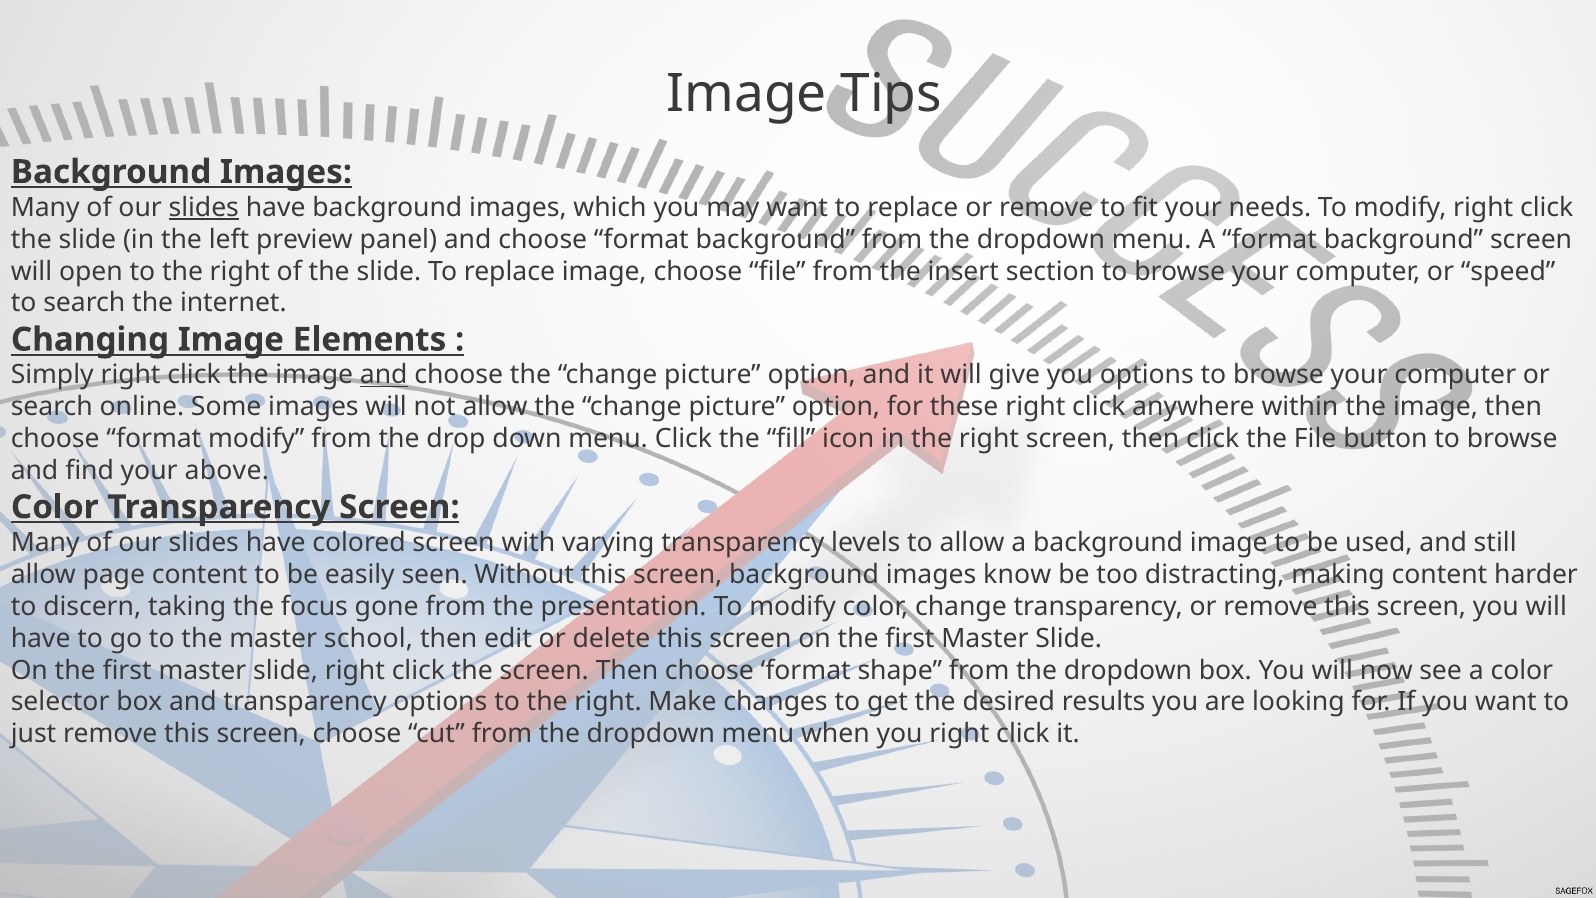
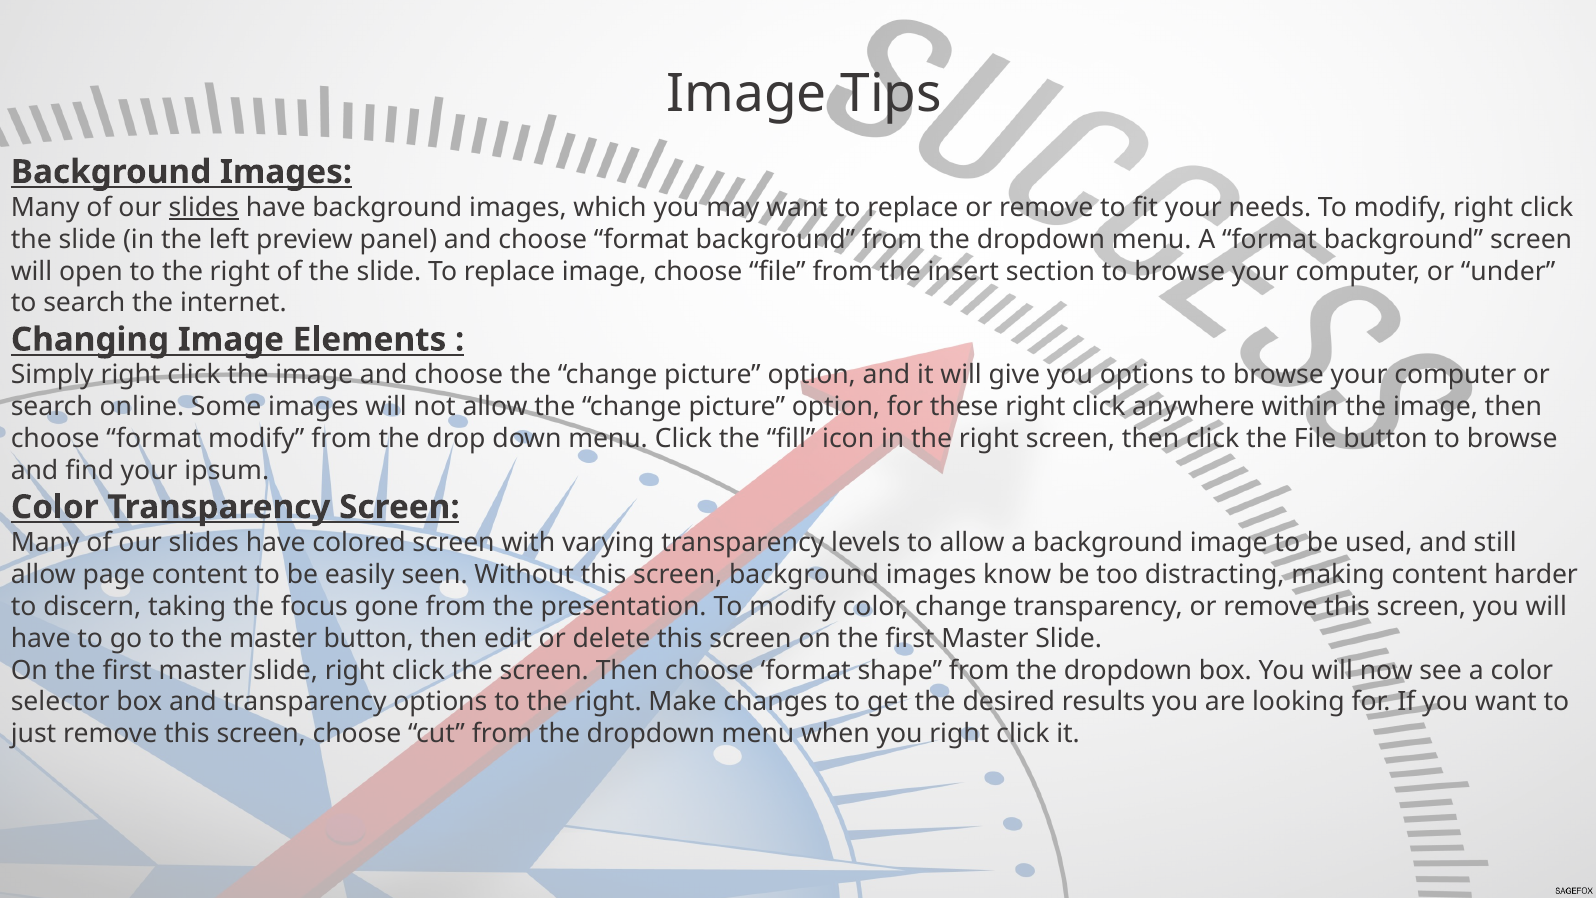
speed: speed -> under
and at (384, 375) underline: present -> none
above: above -> ipsum
master school: school -> button
